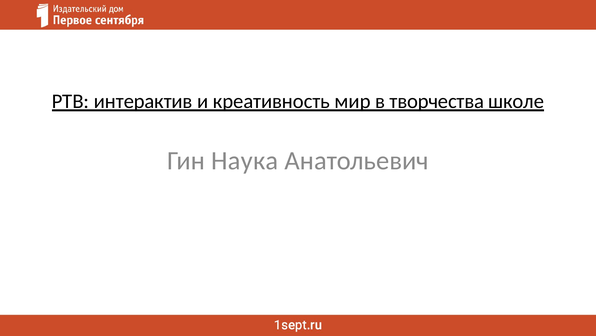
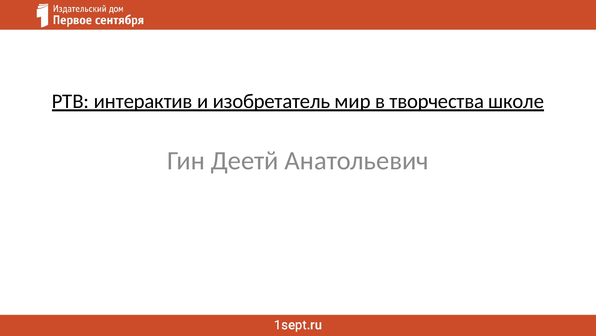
креативность: креативность -> изобретатель
Наука: Наука -> Деетй
